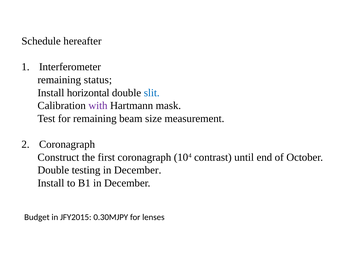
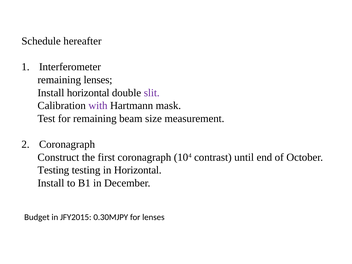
remaining status: status -> lenses
slit colour: blue -> purple
Double at (53, 170): Double -> Testing
testing in December: December -> Horizontal
